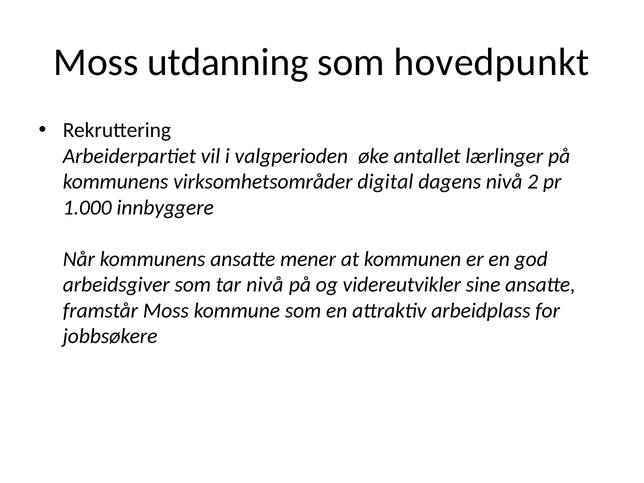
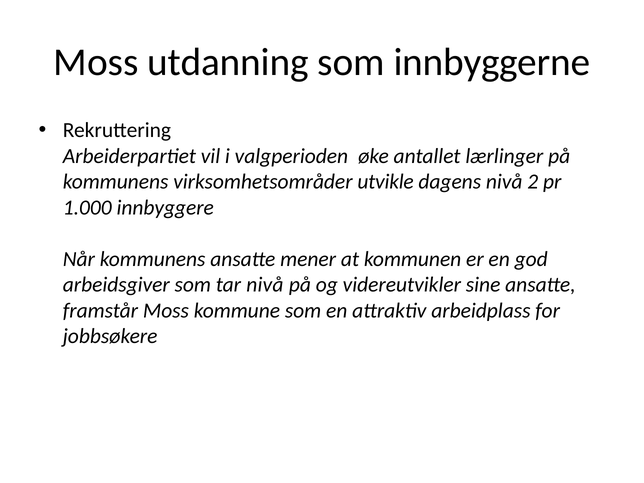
hovedpunkt: hovedpunkt -> innbyggerne
digital: digital -> utvikle
